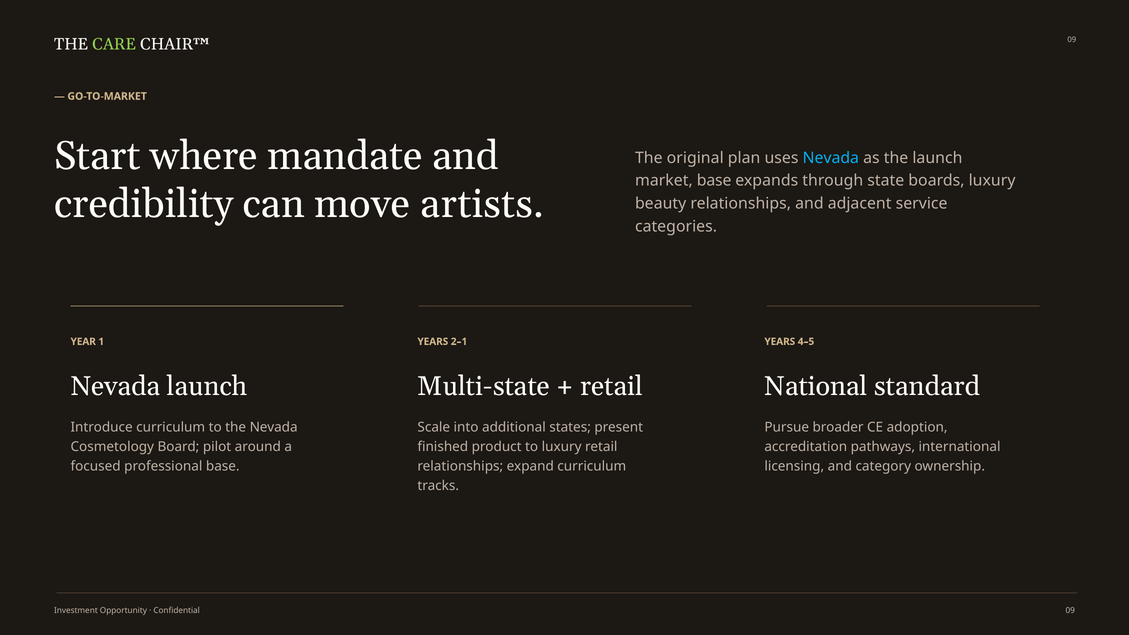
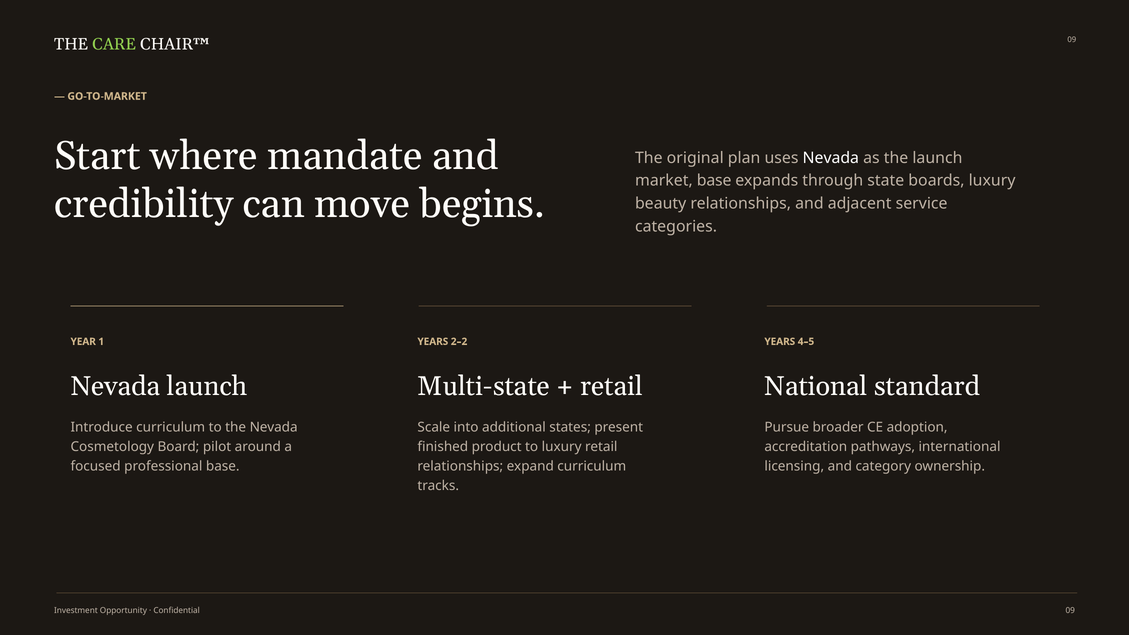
Nevada at (831, 158) colour: light blue -> white
artists: artists -> begins
2–1: 2–1 -> 2–2
